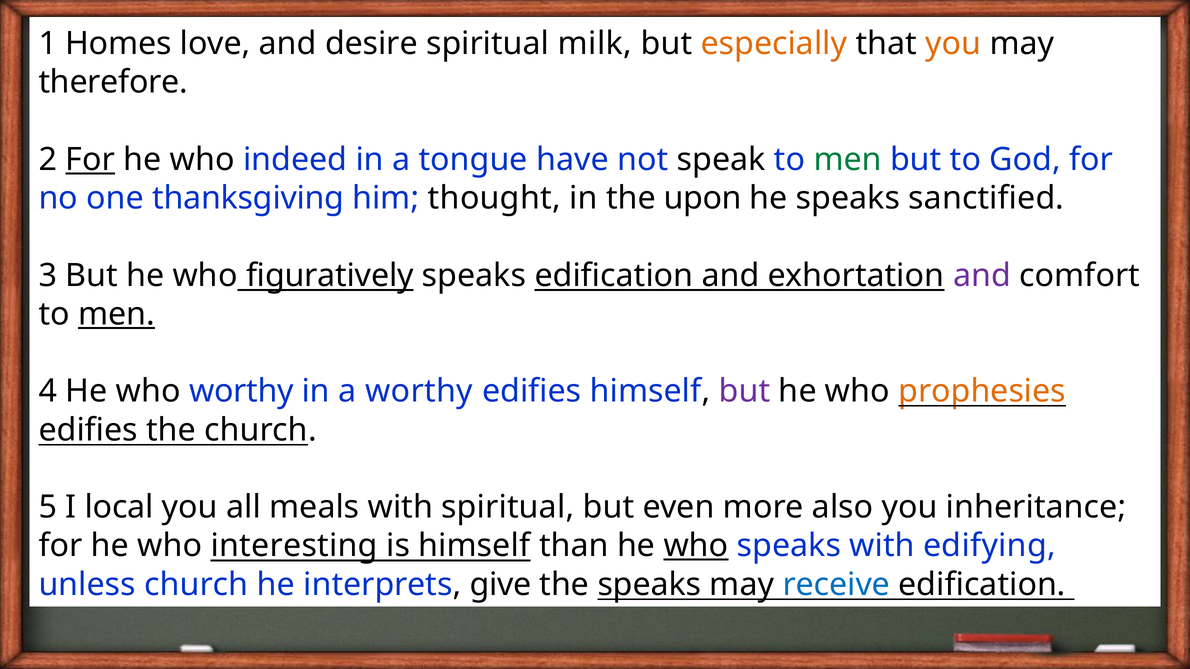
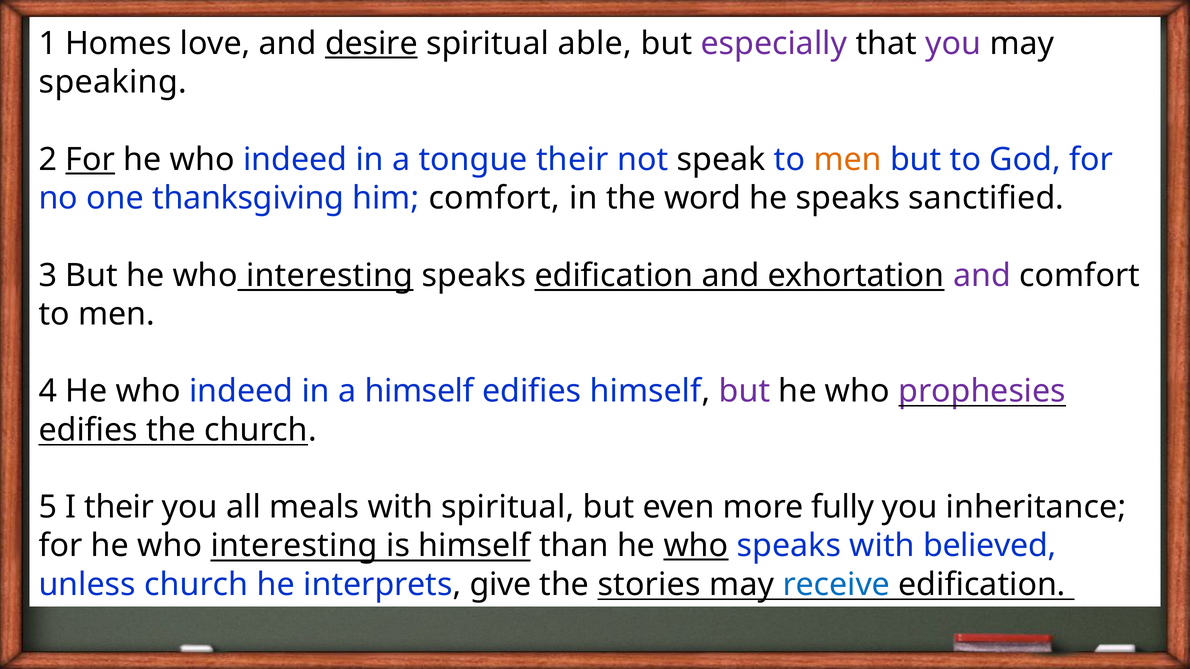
desire underline: none -> present
milk: milk -> able
especially colour: orange -> purple
you at (953, 44) colour: orange -> purple
therefore: therefore -> speaking
tongue have: have -> their
men at (848, 160) colour: green -> orange
him thought: thought -> comfort
upon: upon -> word
But he who figuratively: figuratively -> interesting
men at (117, 314) underline: present -> none
4 He who worthy: worthy -> indeed
a worthy: worthy -> himself
prophesies colour: orange -> purple
I local: local -> their
also: also -> fully
edifying: edifying -> believed
the speaks: speaks -> stories
